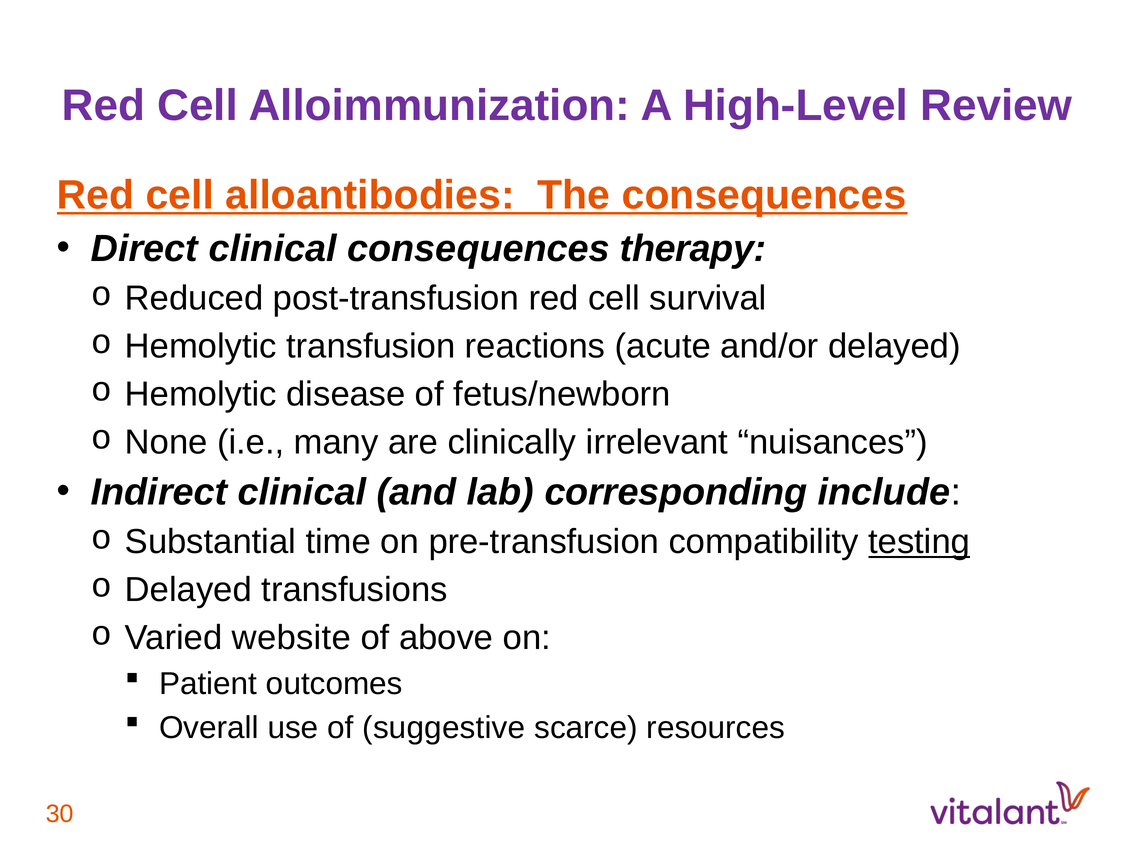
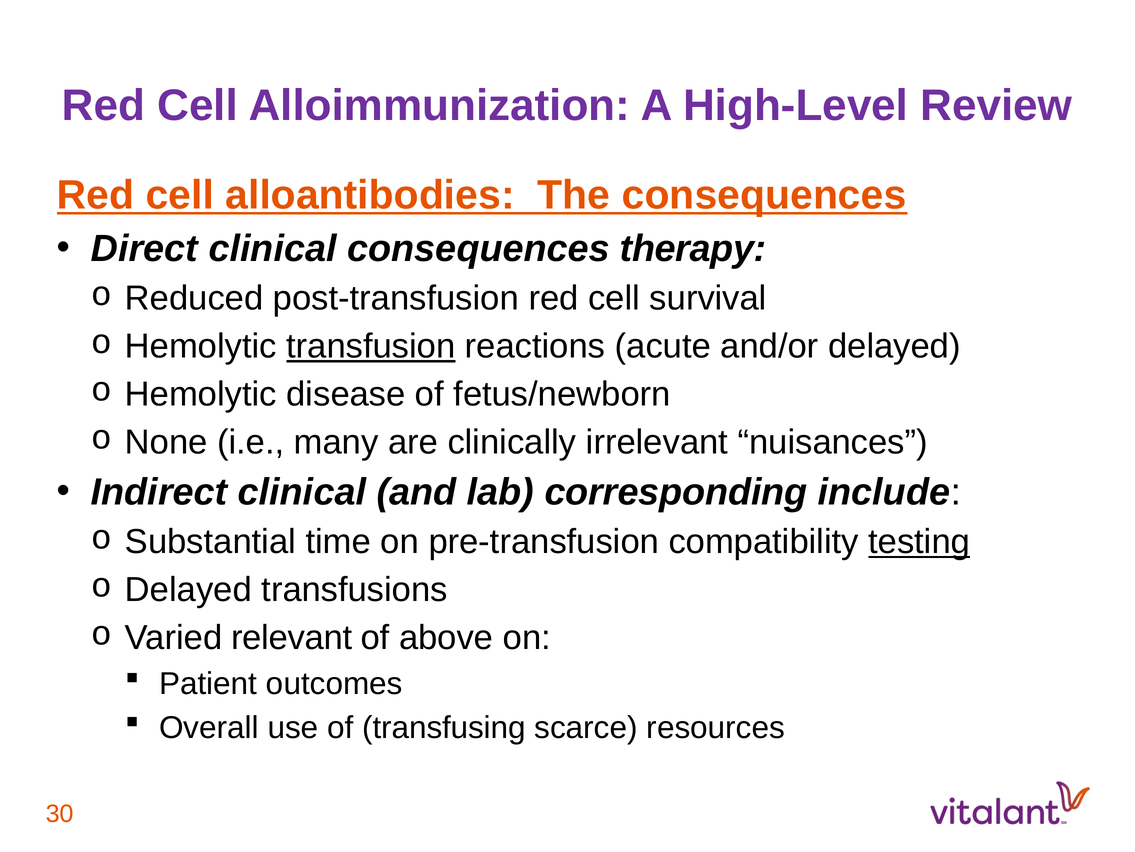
transfusion underline: none -> present
website: website -> relevant
suggestive: suggestive -> transfusing
